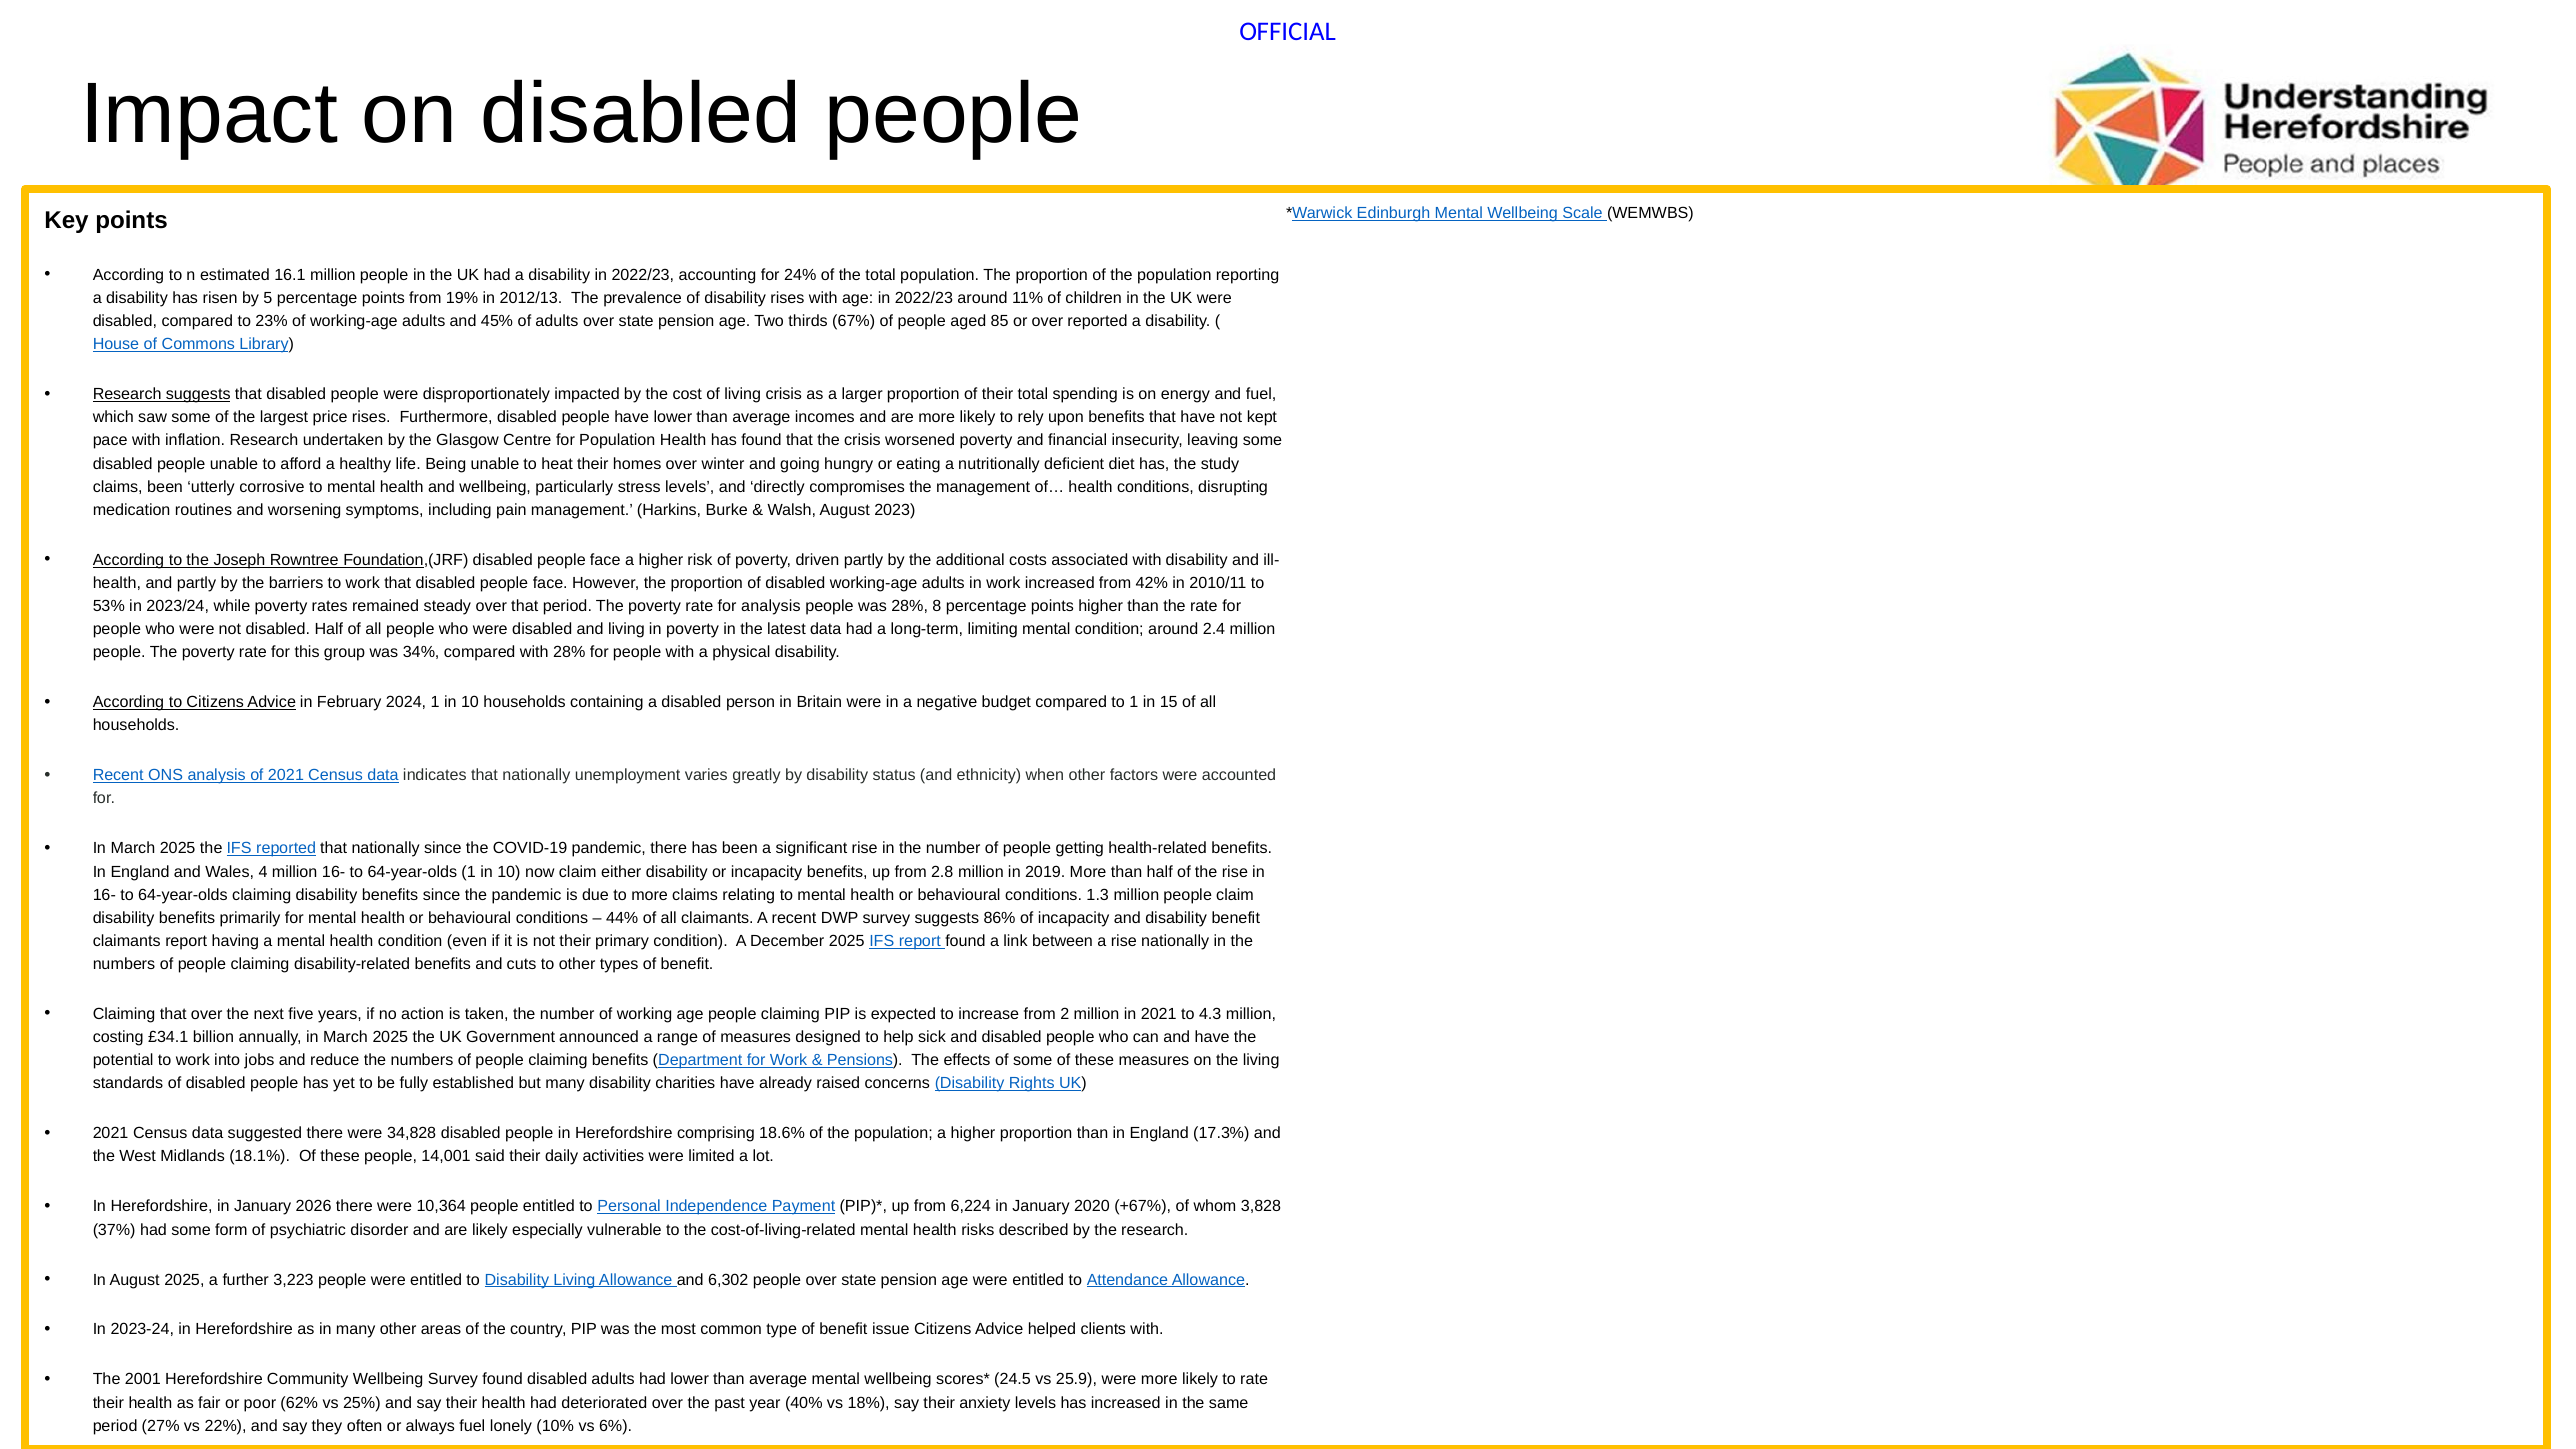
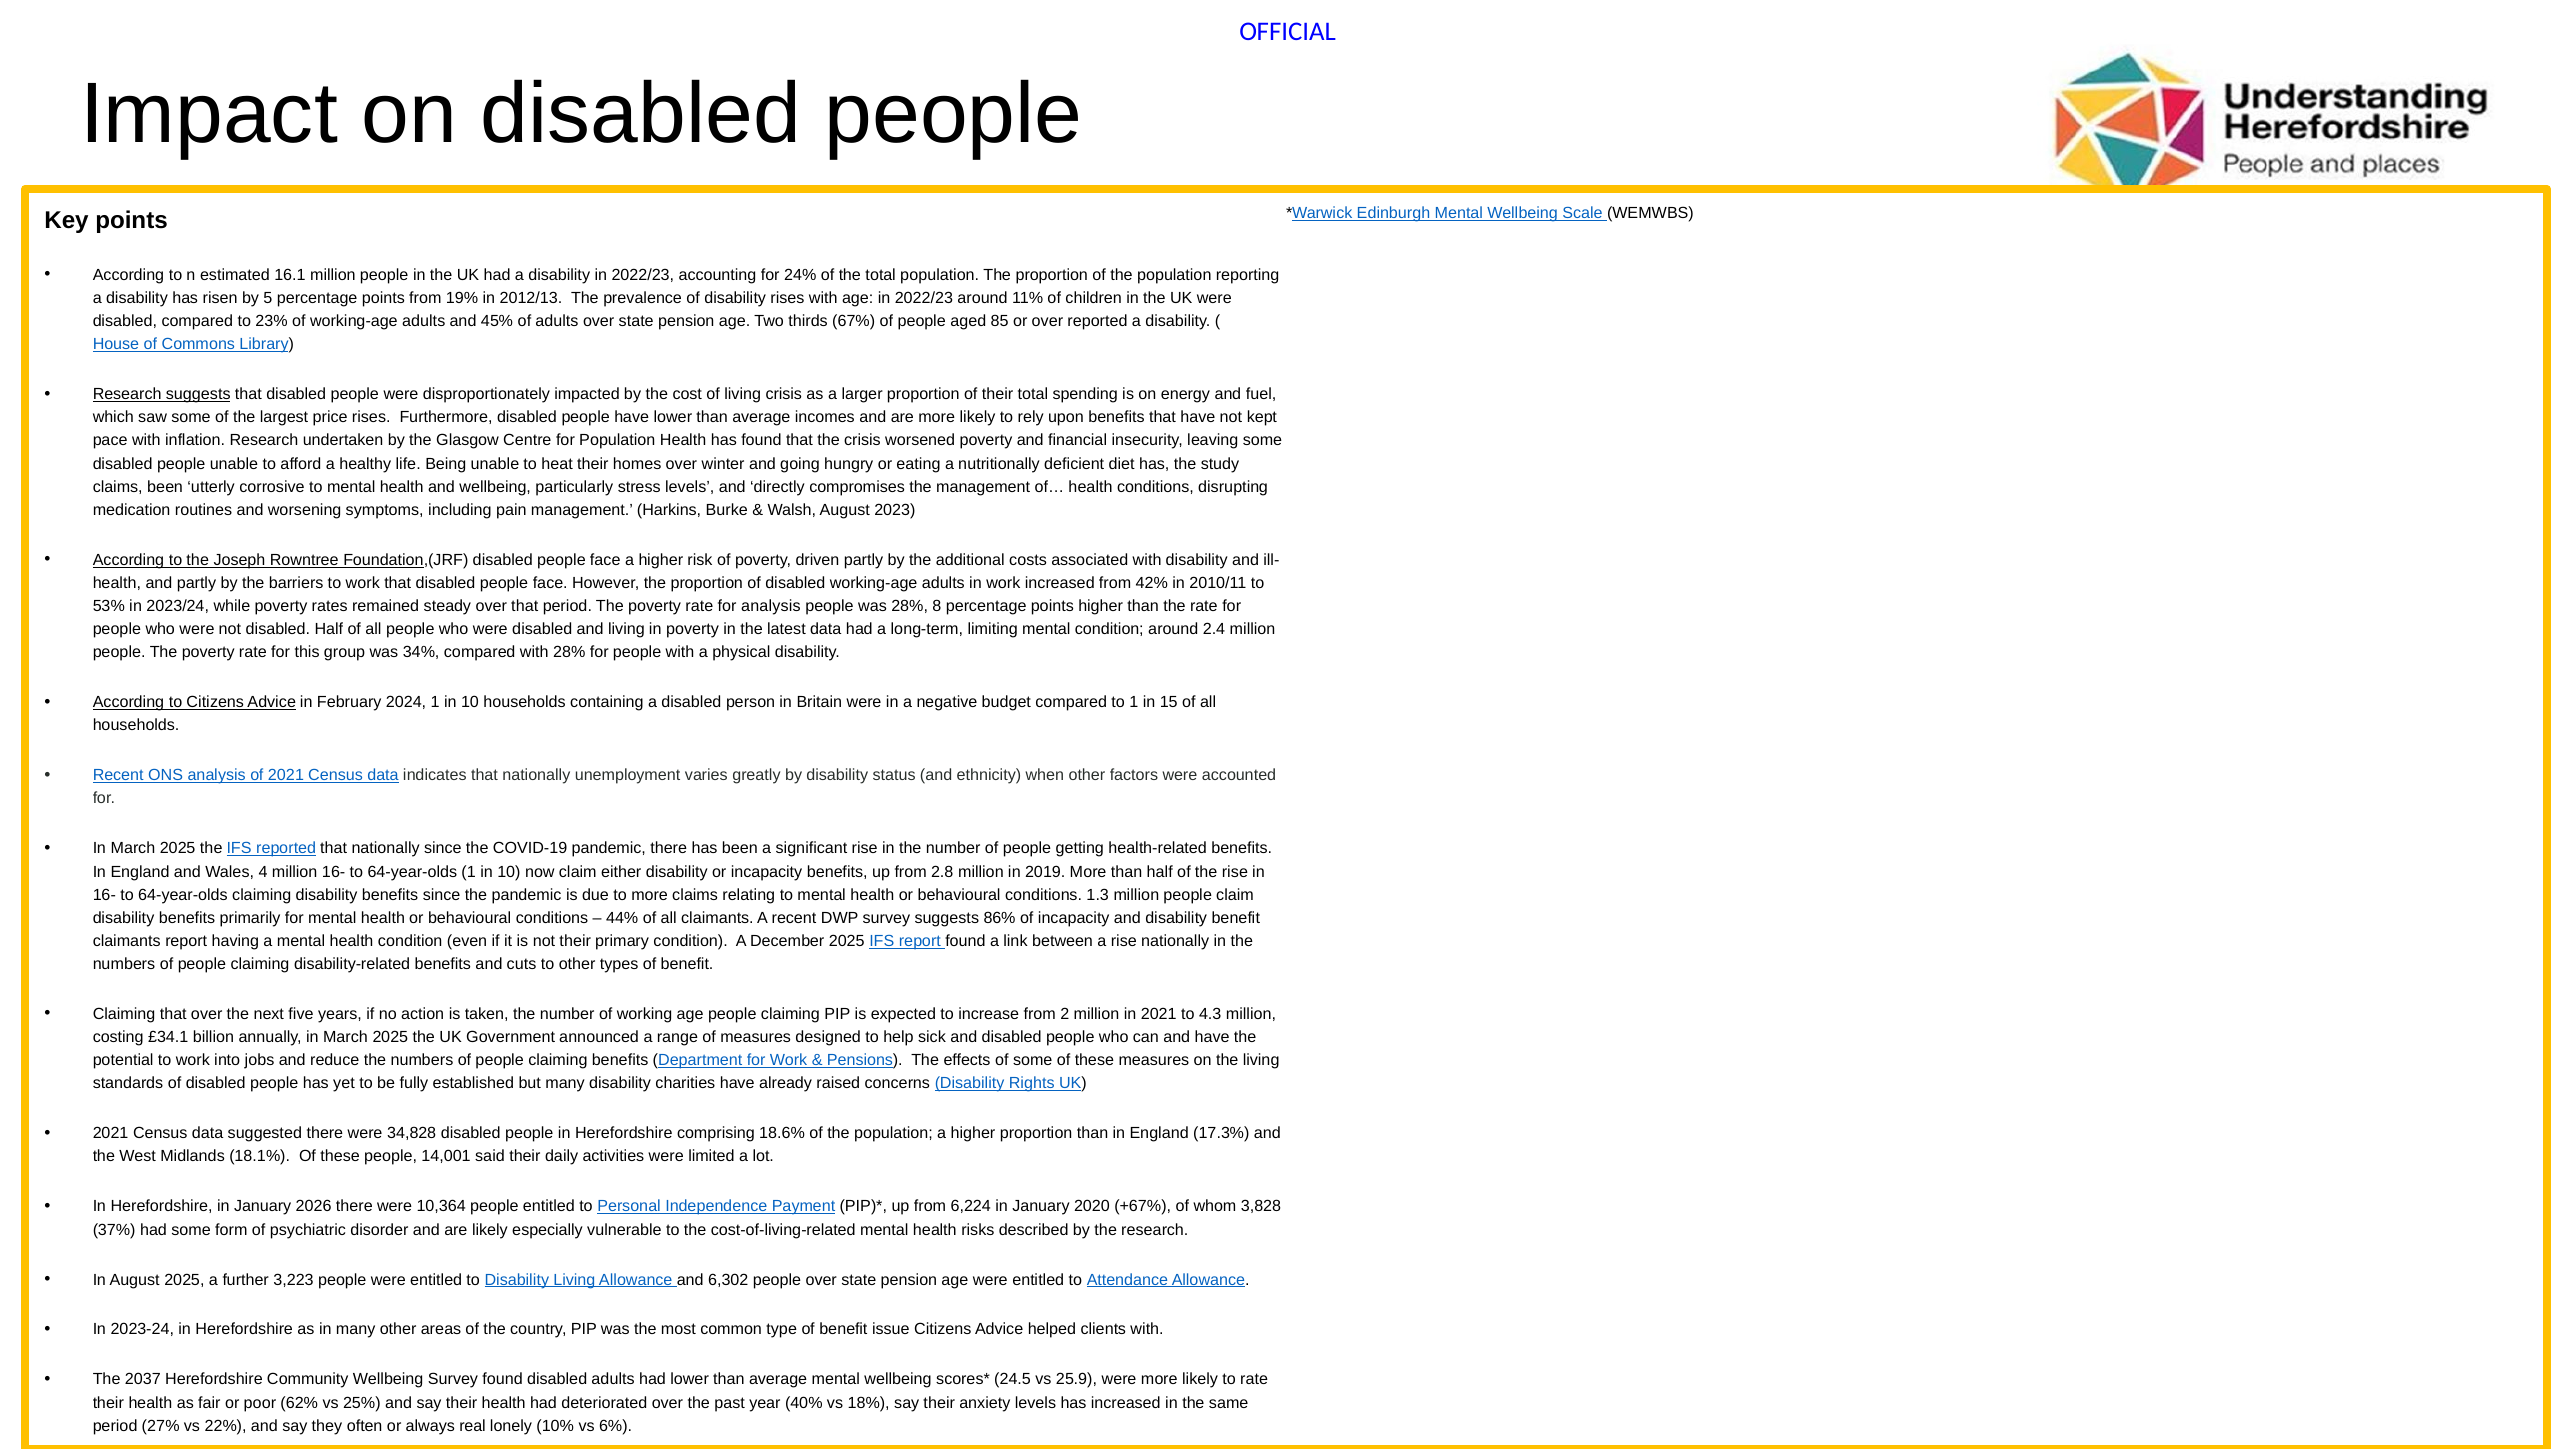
2001: 2001 -> 2037
always fuel: fuel -> real
